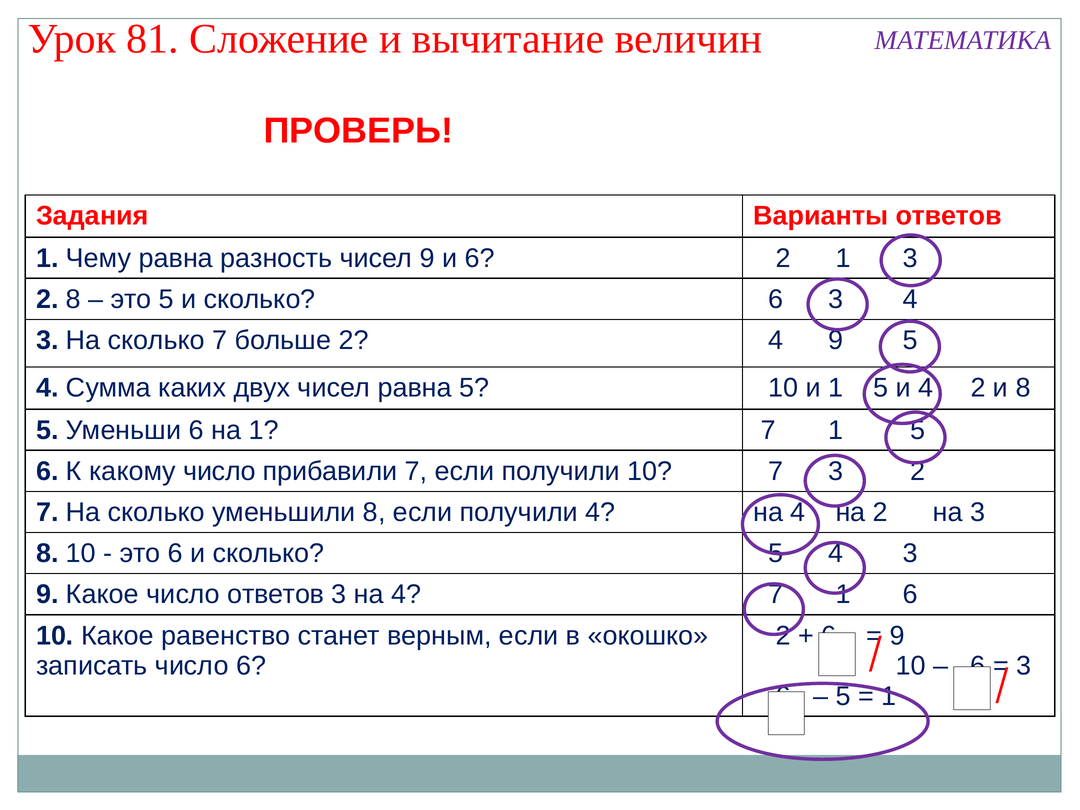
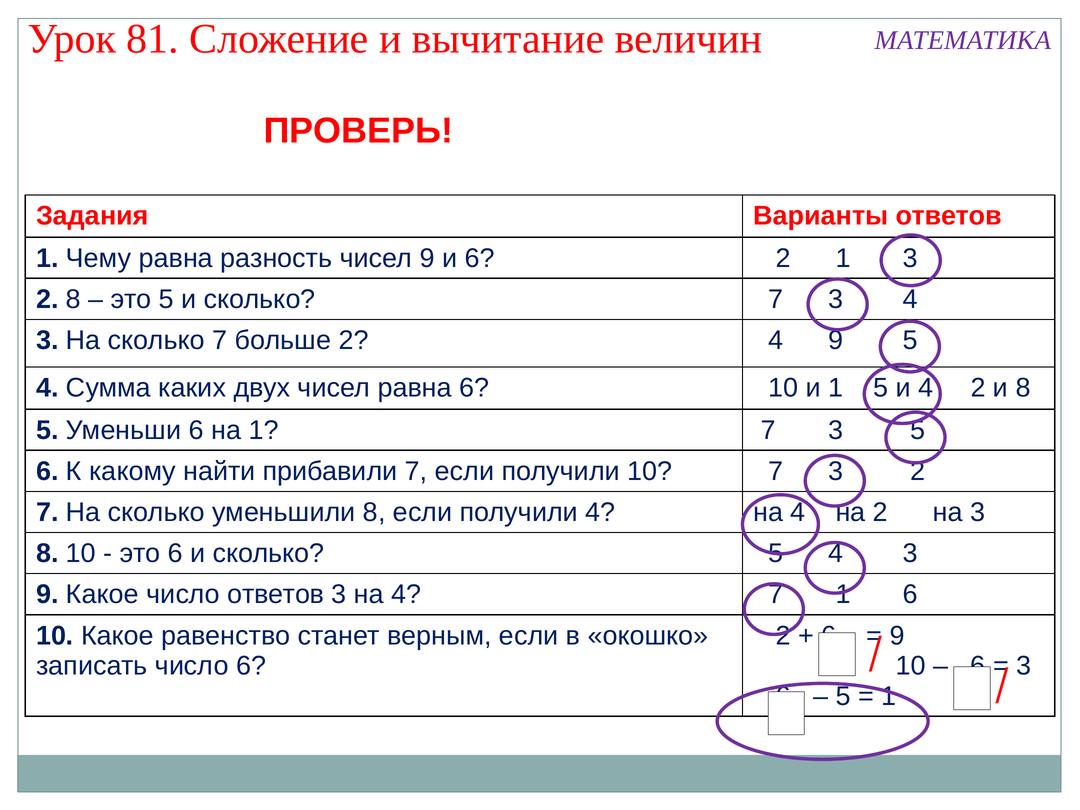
и сколько 6: 6 -> 7
равна 5: 5 -> 6
1 7 1: 1 -> 3
какому число: число -> найти
